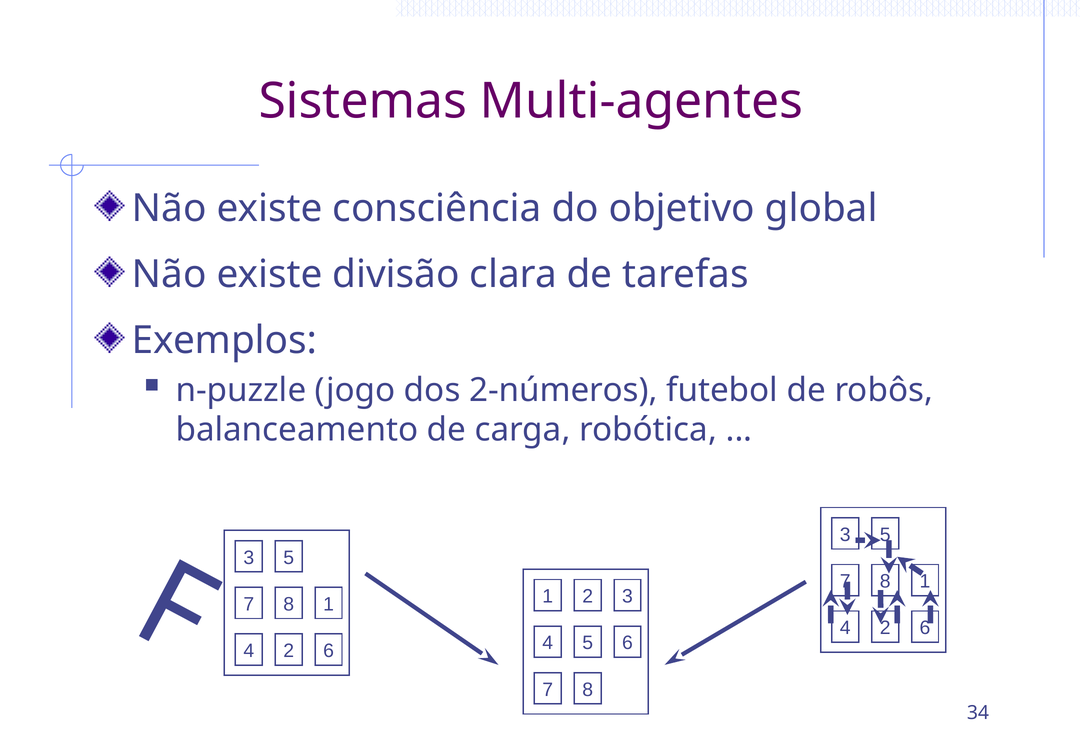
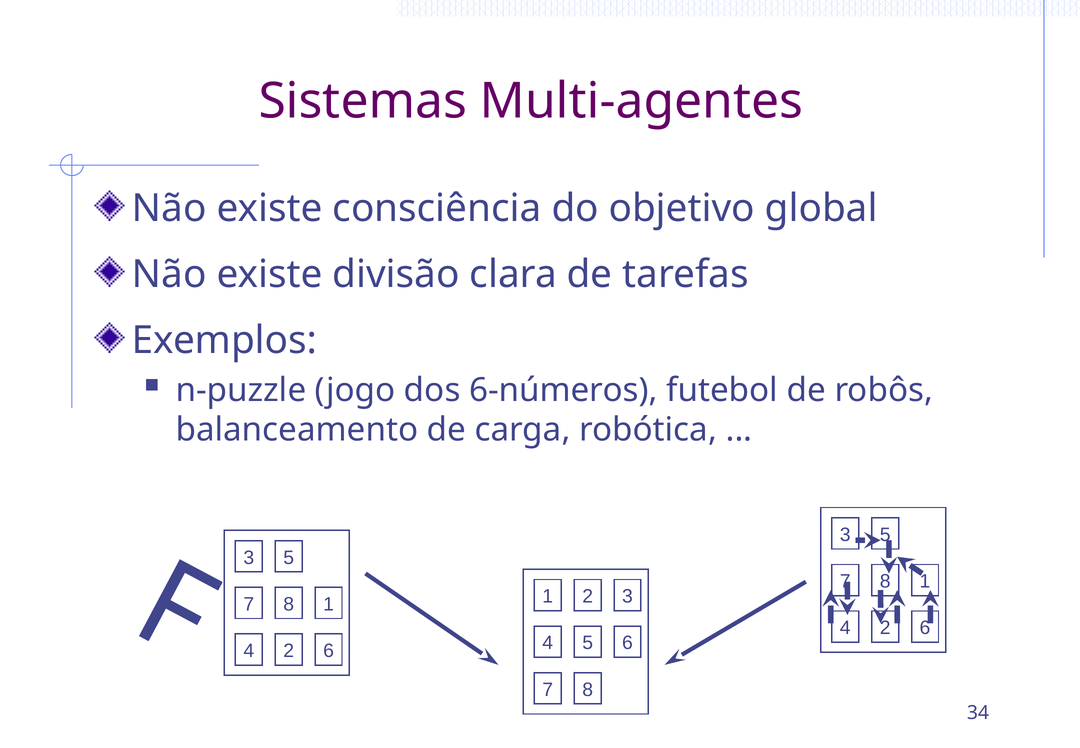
2-números: 2-números -> 6-números
